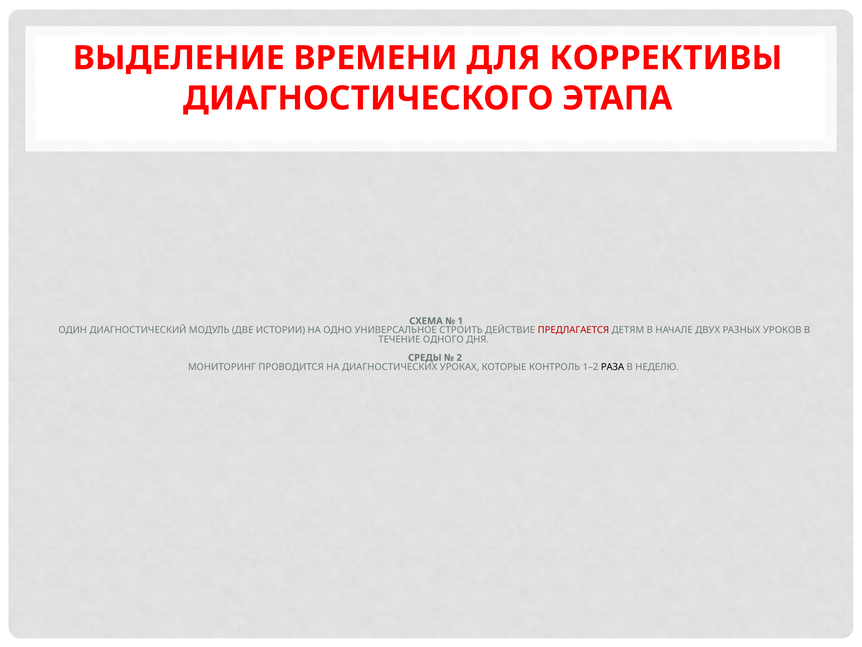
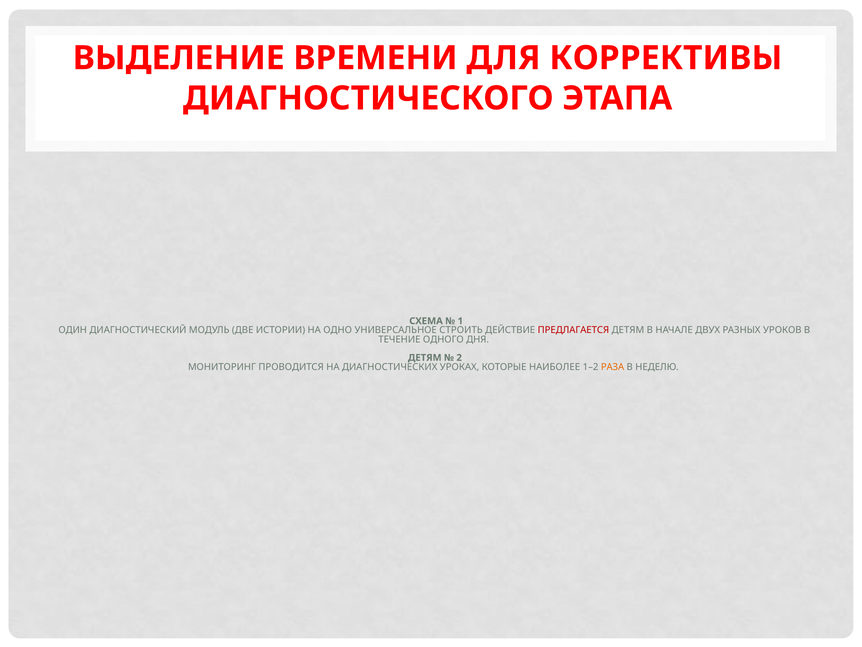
СРЕДЫ at (425, 357): СРЕДЫ -> ДЕТЯМ
КОНТРОЛЬ: КОНТРОЛЬ -> НАИБОЛЕЕ
РАЗА colour: black -> orange
